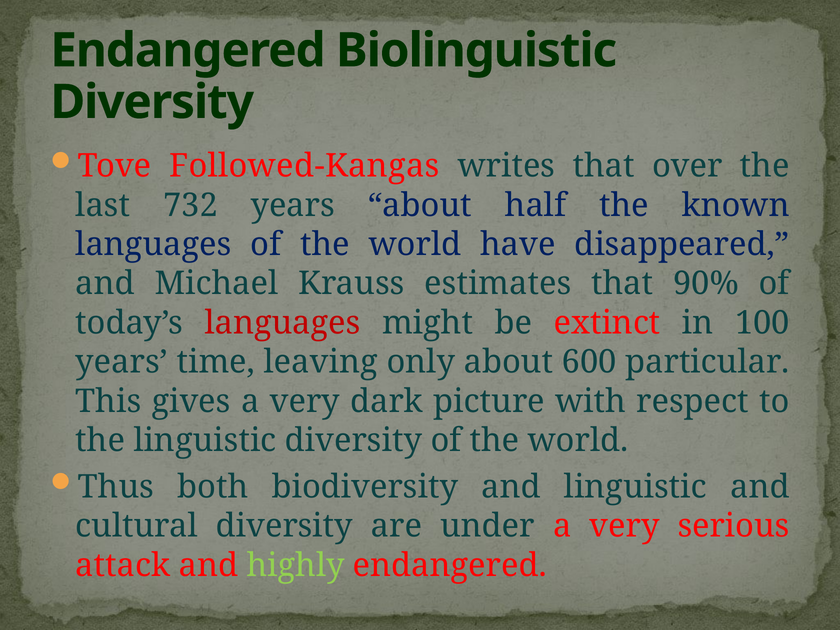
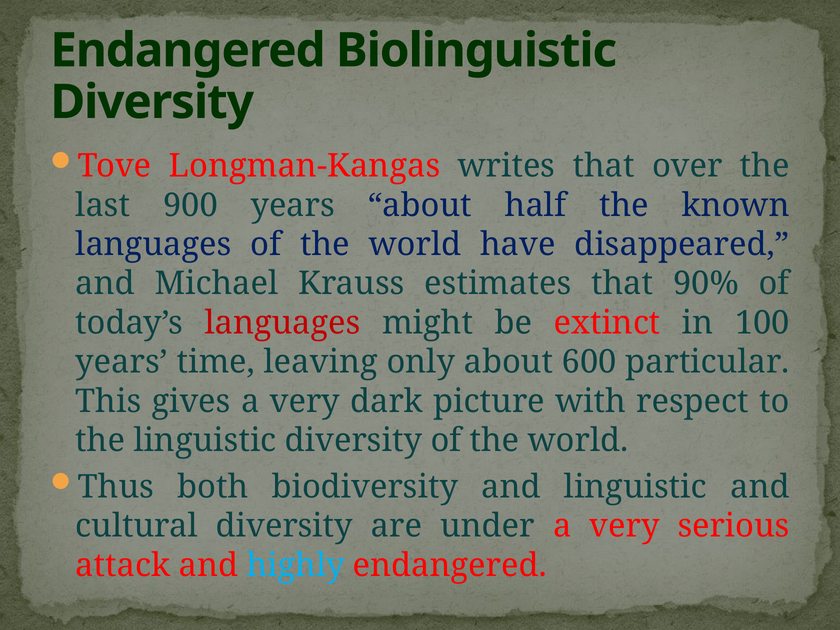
Followed-Kangas: Followed-Kangas -> Longman-Kangas
732: 732 -> 900
highly colour: light green -> light blue
